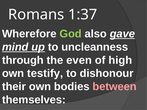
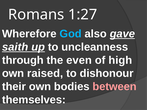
1:37: 1:37 -> 1:27
God colour: light green -> light blue
mind: mind -> saith
testify: testify -> raised
